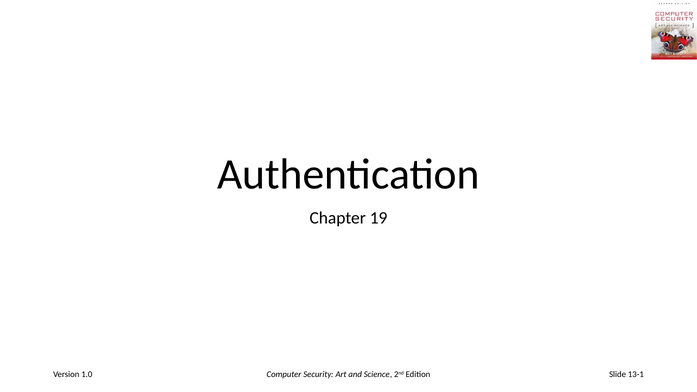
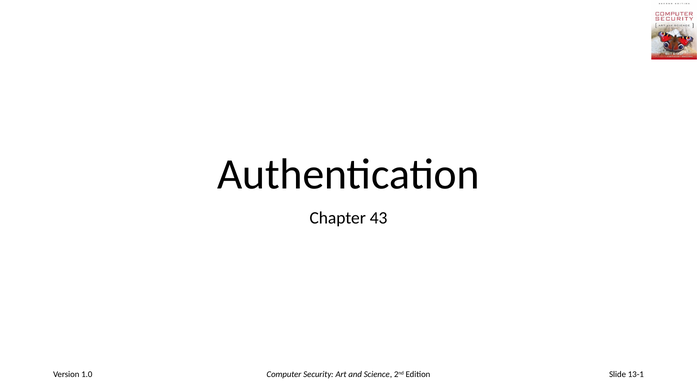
19: 19 -> 43
